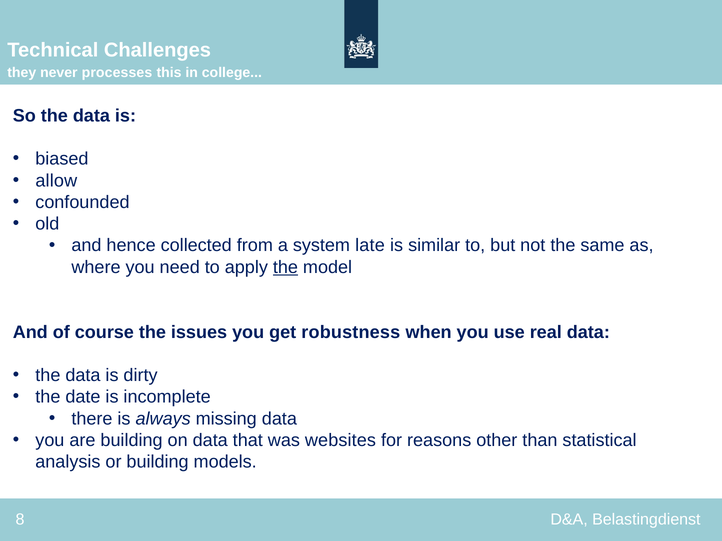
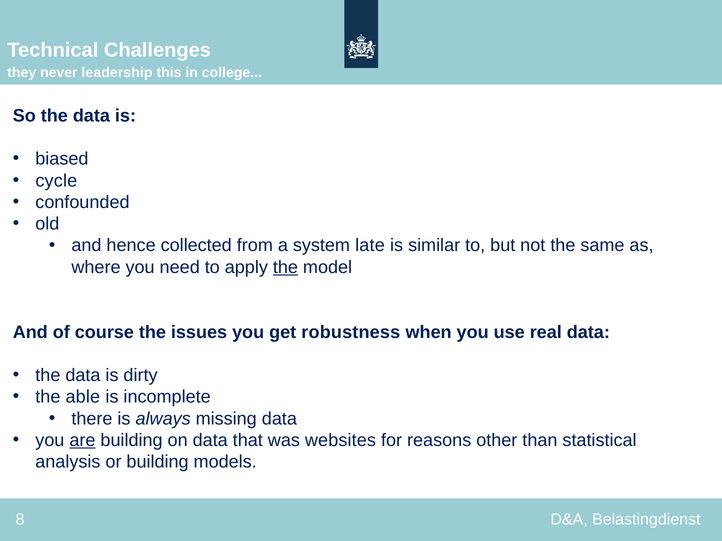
processes: processes -> leadership
allow: allow -> cycle
date: date -> able
are underline: none -> present
